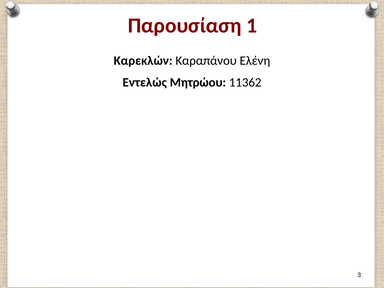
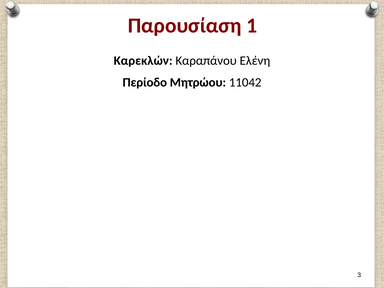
Εντελώς: Εντελώς -> Περίοδο
11362: 11362 -> 11042
